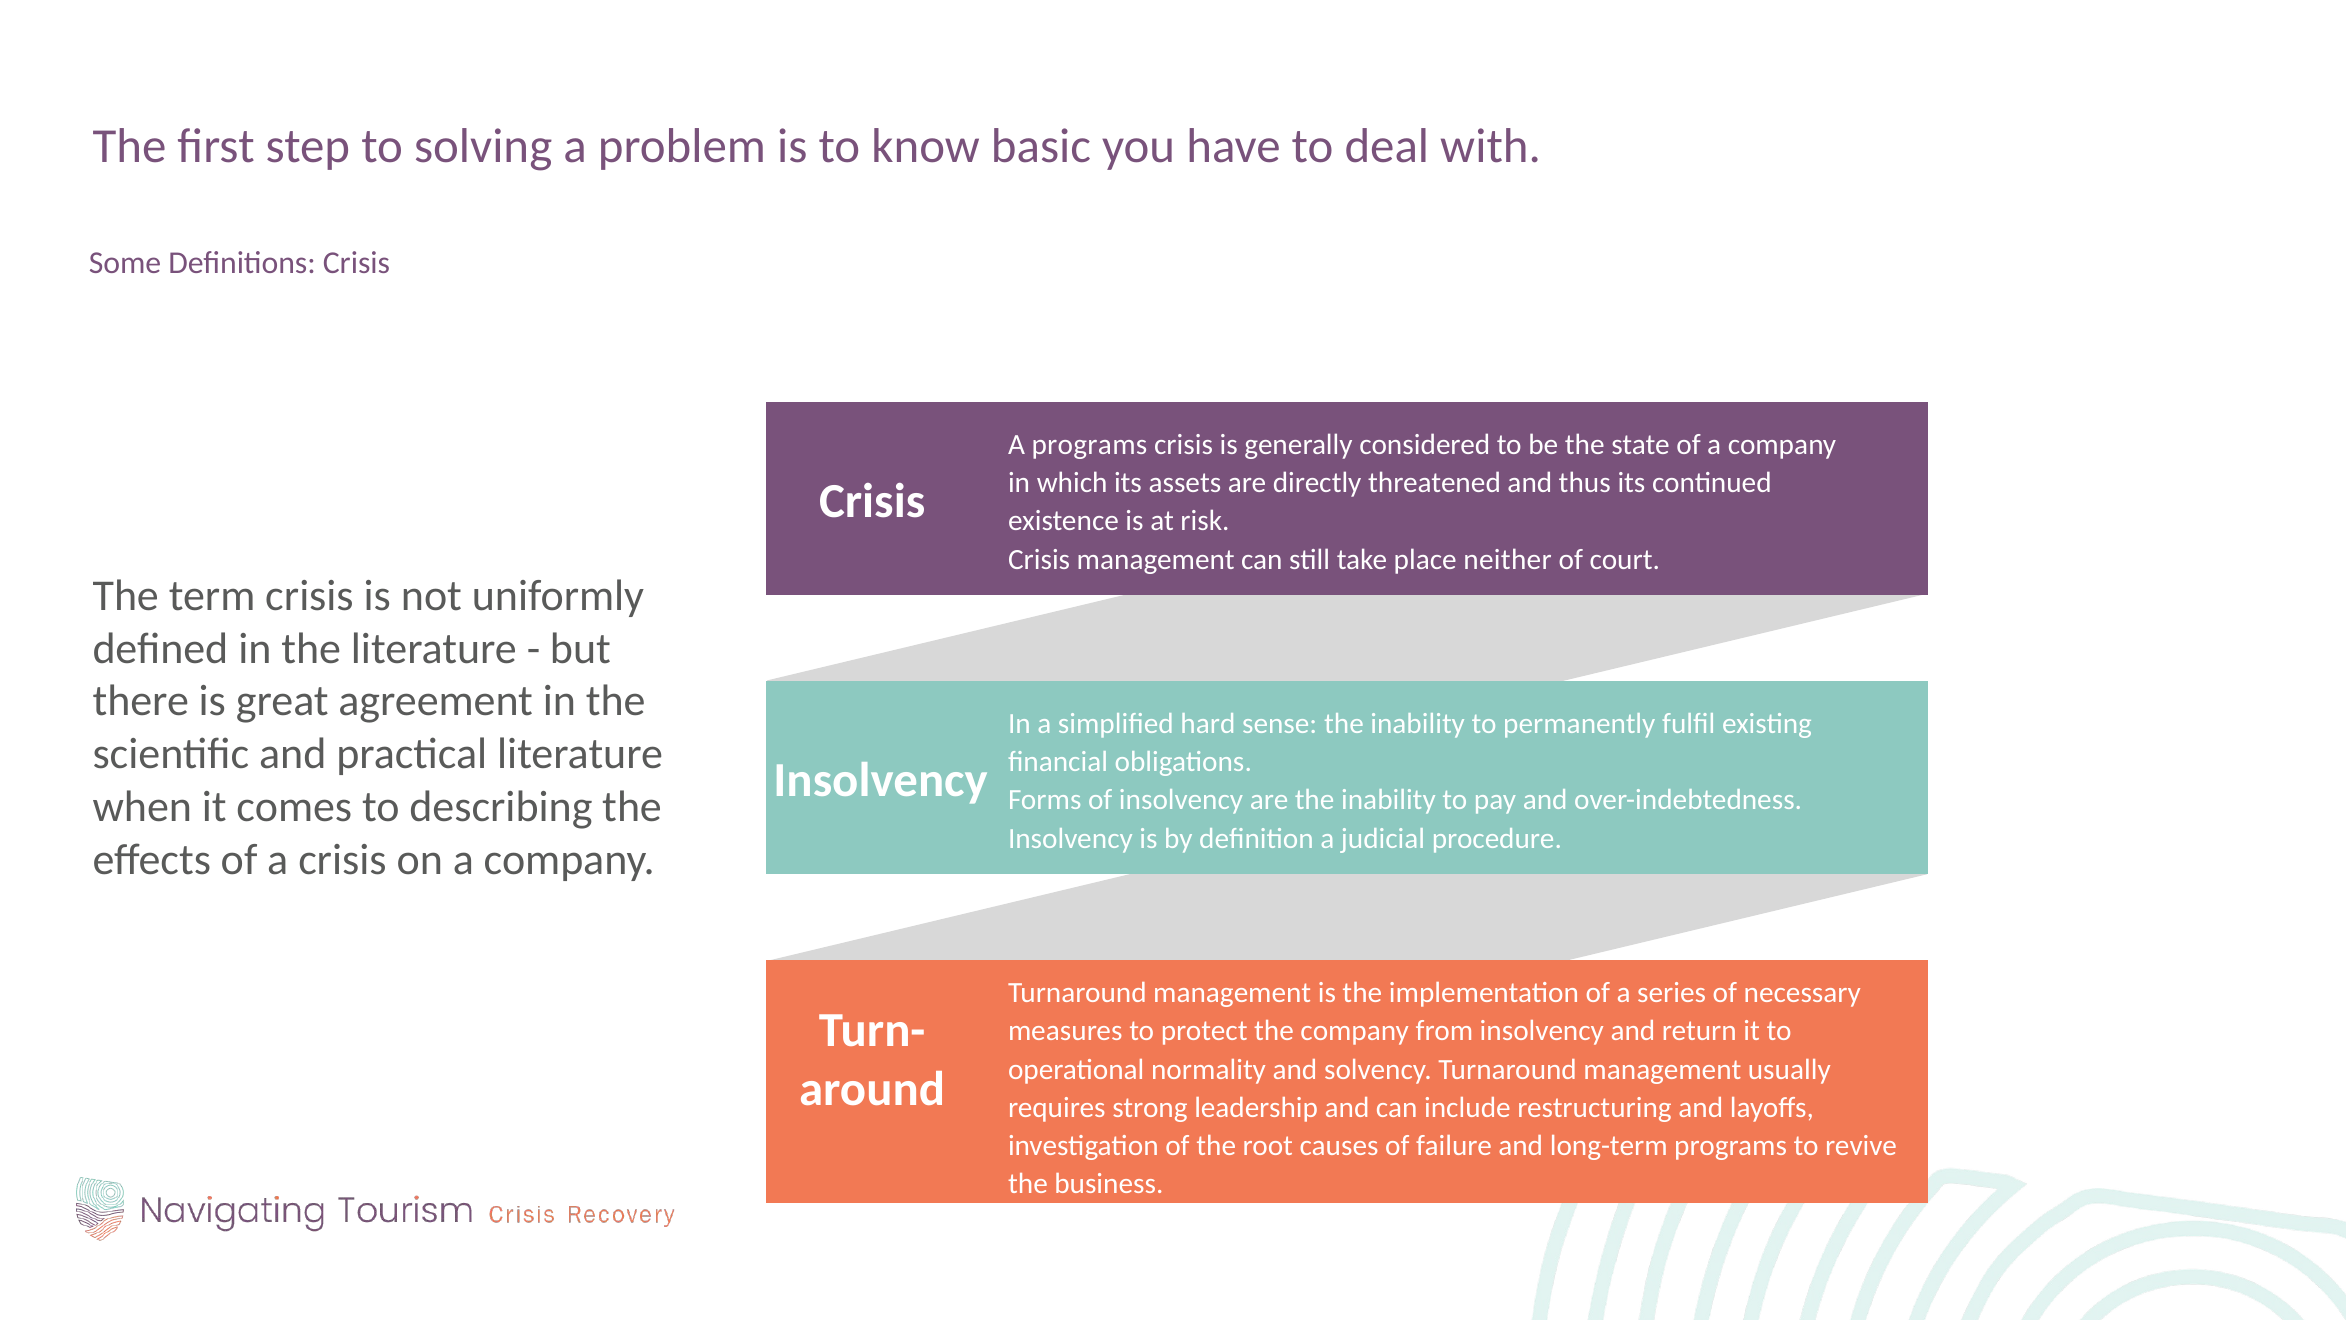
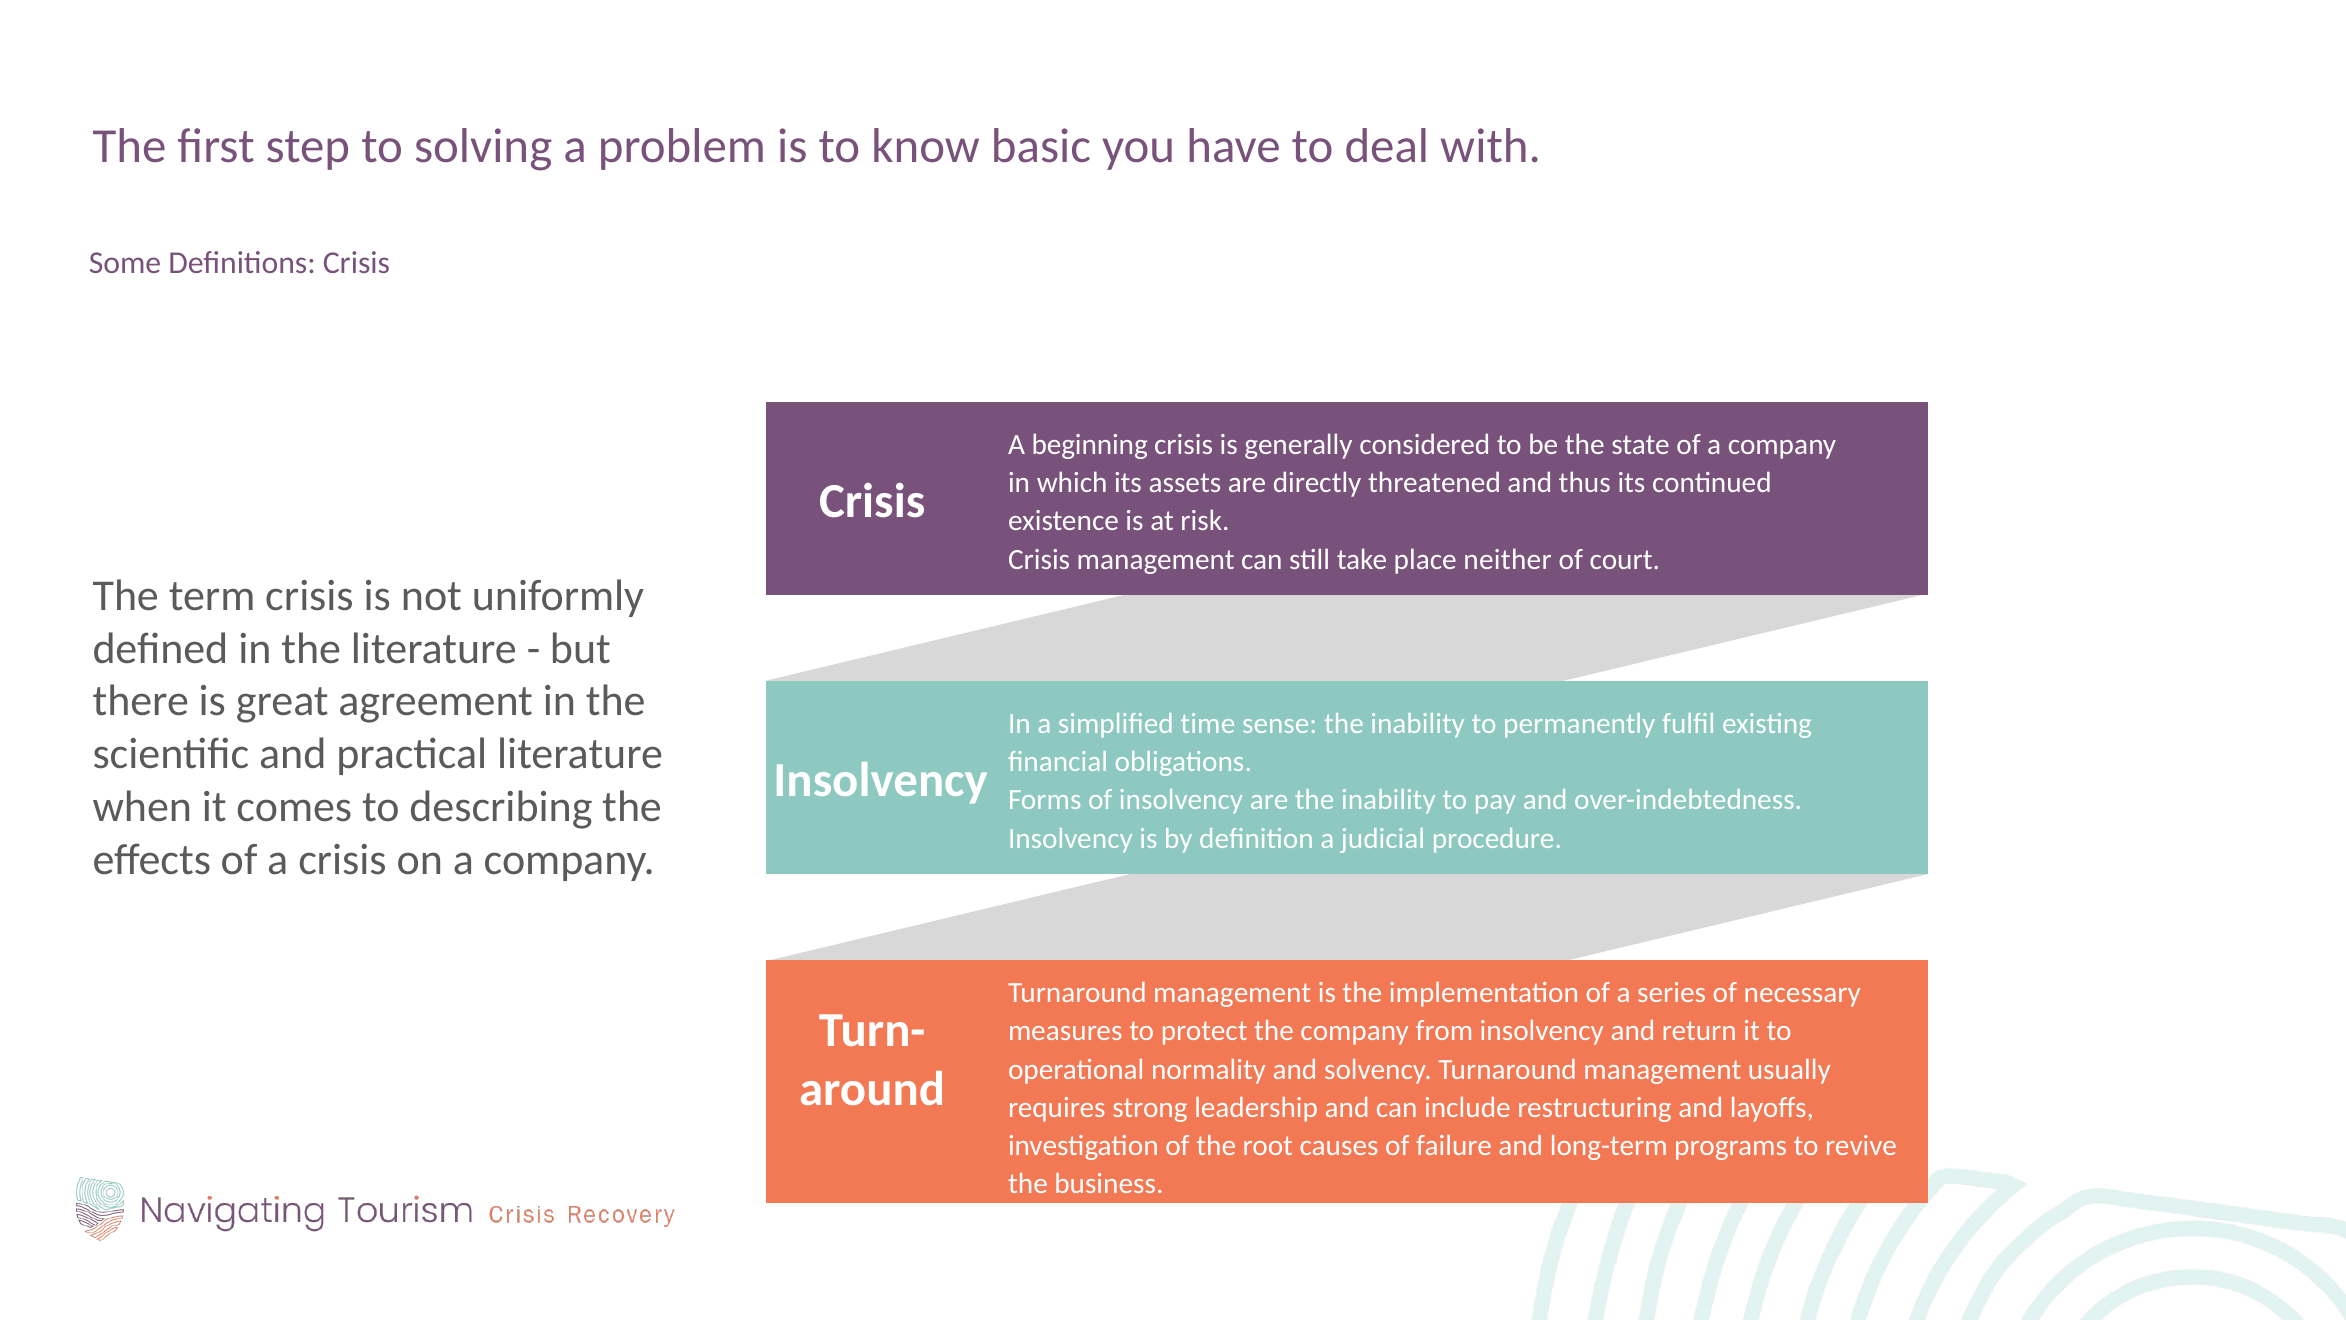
A programs: programs -> beginning
hard: hard -> time
